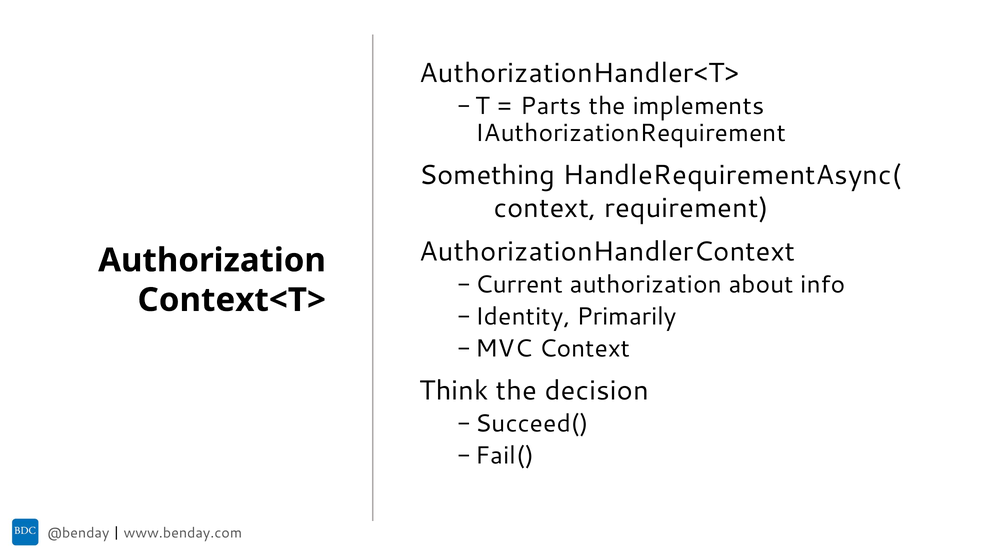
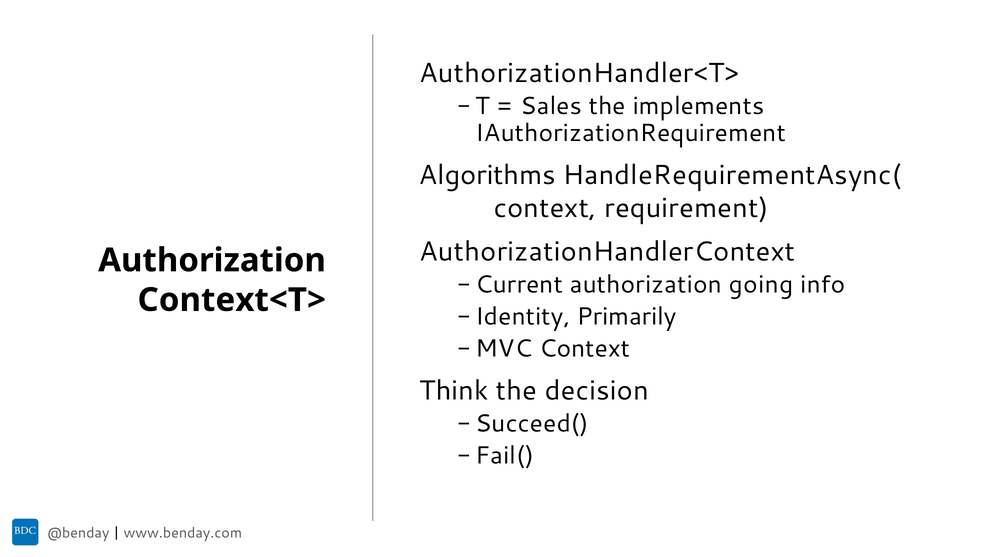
Parts: Parts -> Sales
Something: Something -> Algorithms
about: about -> going
